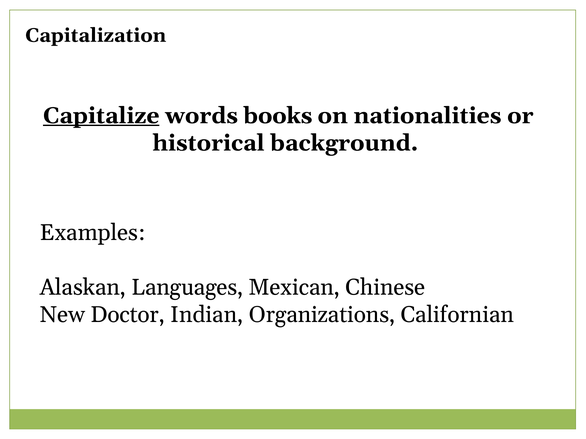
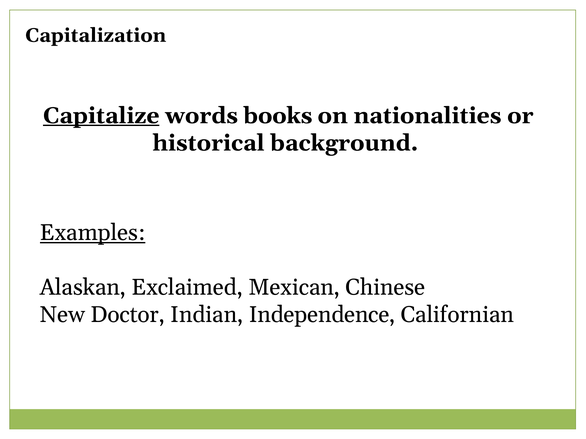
Examples underline: none -> present
Languages: Languages -> Exclaimed
Organizations: Organizations -> Independence
